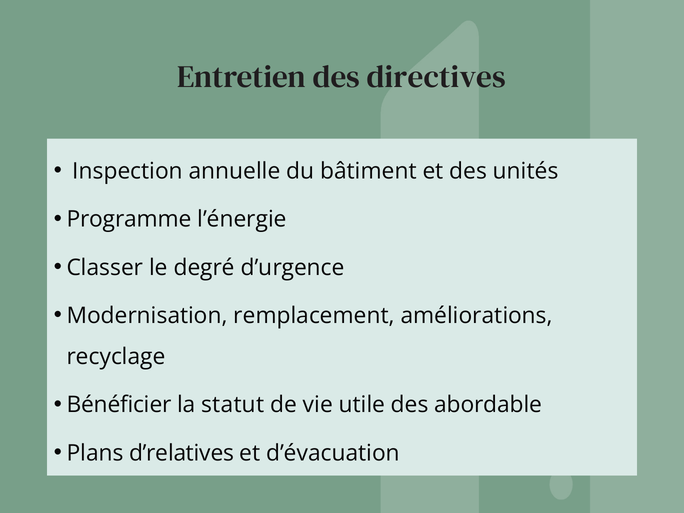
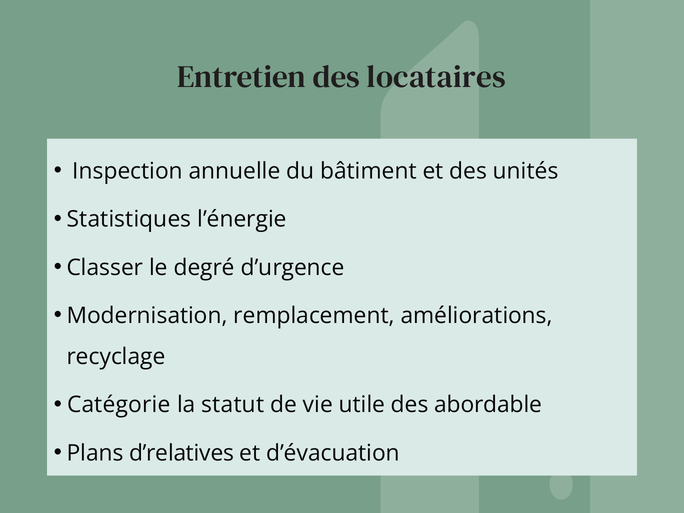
directives: directives -> locataires
Programme: Programme -> Statistiques
Bénéficier: Bénéficier -> Catégorie
